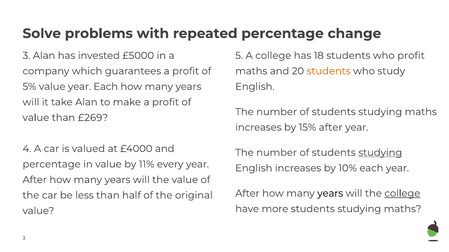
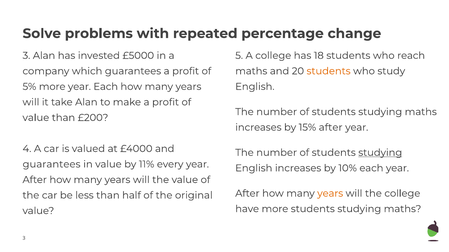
who profit: profit -> reach
5% value: value -> more
£269: £269 -> £200
percentage at (52, 165): percentage -> guarantees
years at (330, 194) colour: black -> orange
college at (402, 194) underline: present -> none
